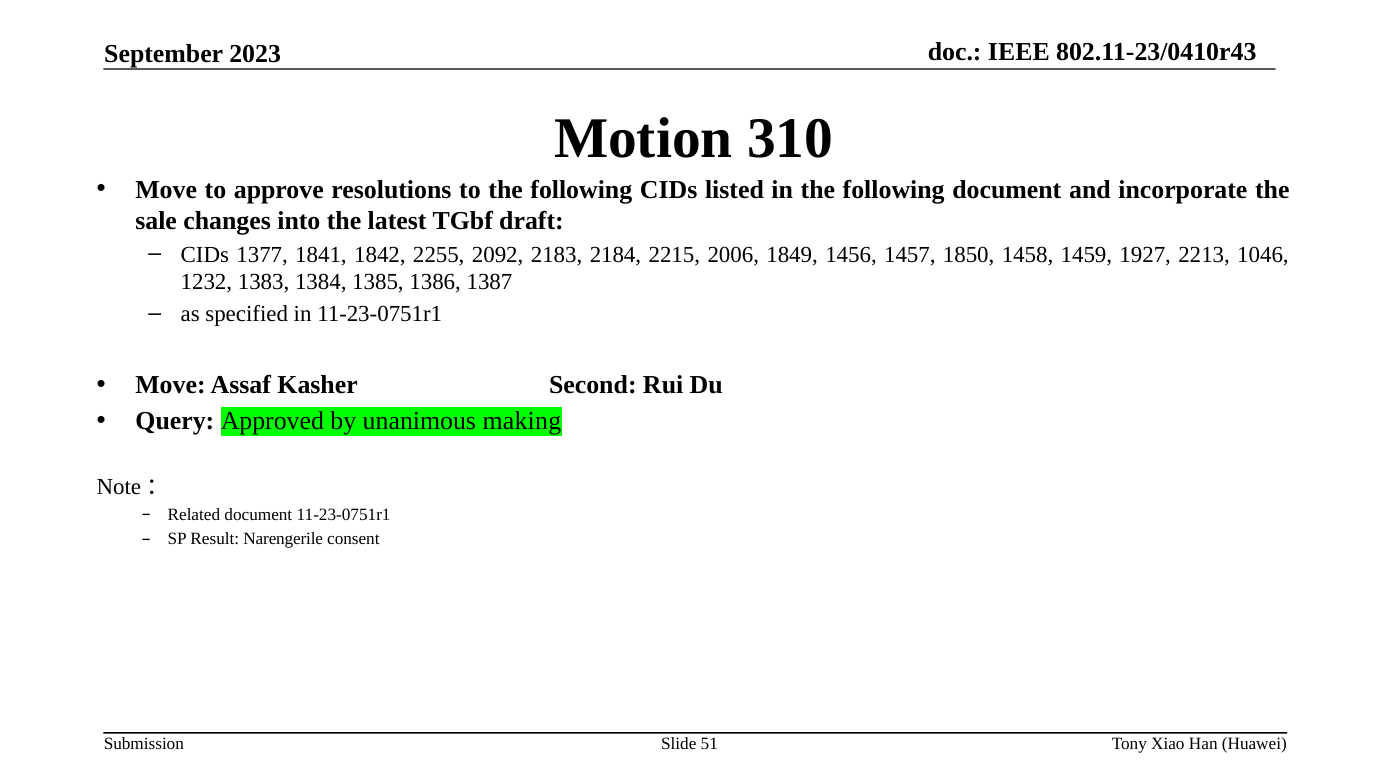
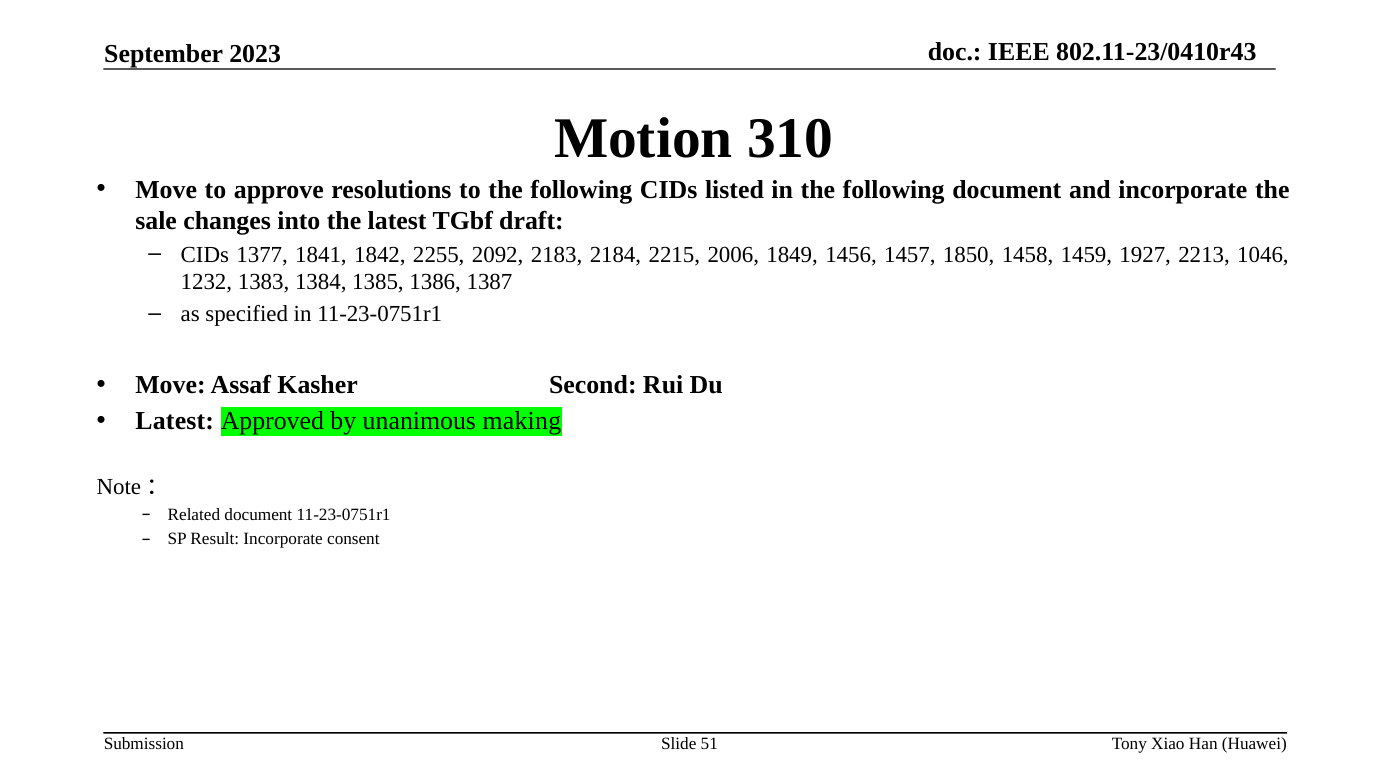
Query at (175, 421): Query -> Latest
Result Narengerile: Narengerile -> Incorporate
